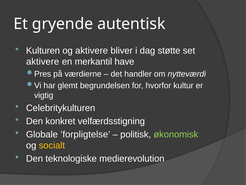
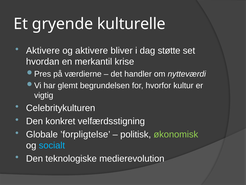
autentisk: autentisk -> kulturelle
Kulturen at (43, 50): Kulturen -> Aktivere
aktivere at (43, 62): aktivere -> hvordan
have: have -> krise
socialt colour: yellow -> light blue
